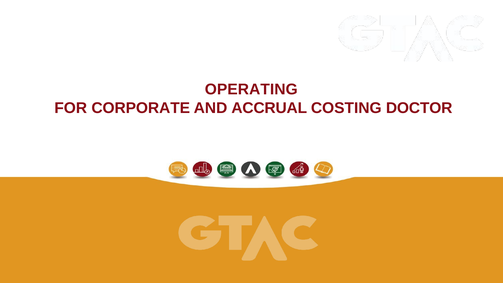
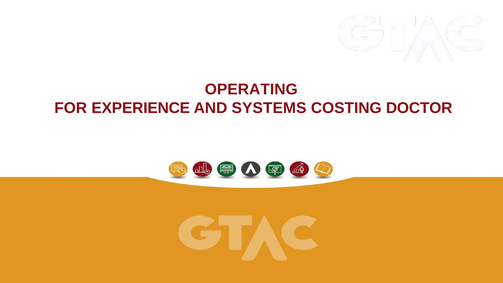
CORPORATE: CORPORATE -> EXPERIENCE
ACCRUAL: ACCRUAL -> SYSTEMS
